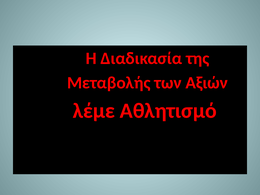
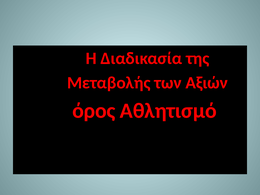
λέμε: λέμε -> όρος
